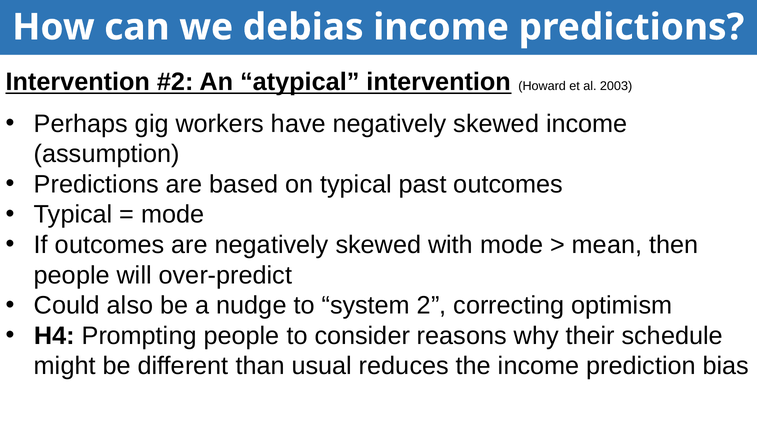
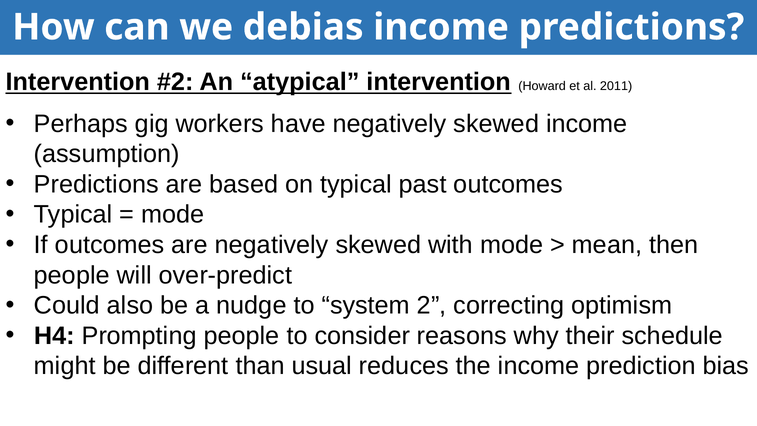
2003: 2003 -> 2011
